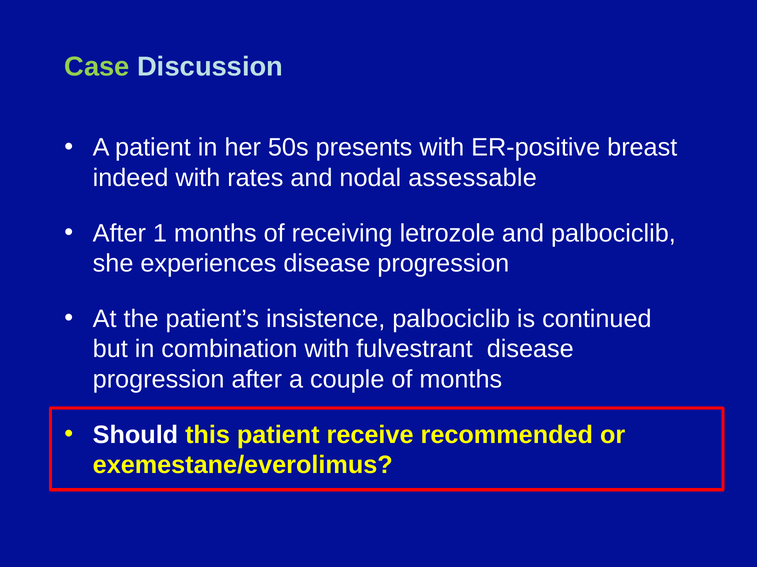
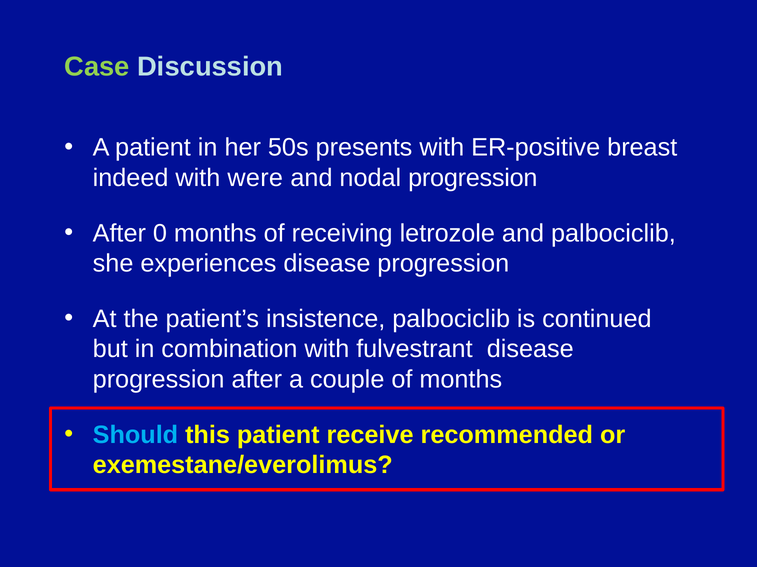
rates: rates -> were
nodal assessable: assessable -> progression
1: 1 -> 0
Should colour: white -> light blue
